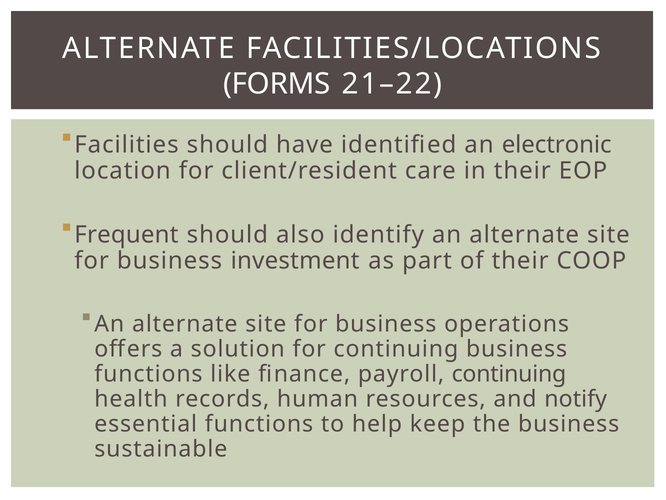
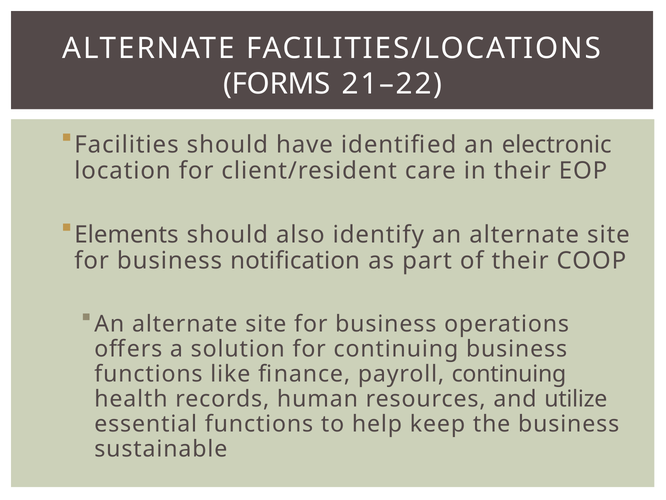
Frequent: Frequent -> Elements
investment: investment -> notification
notify: notify -> utilize
